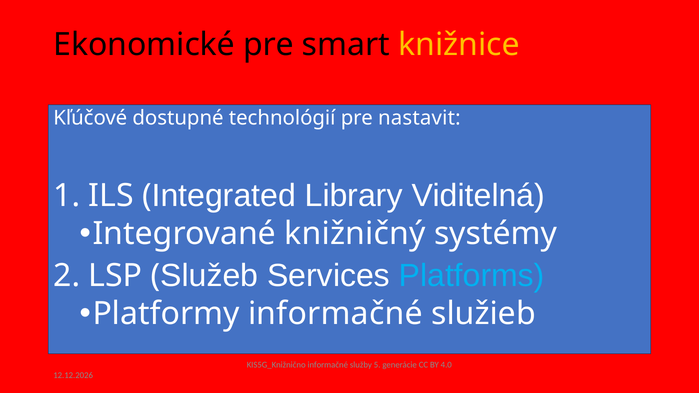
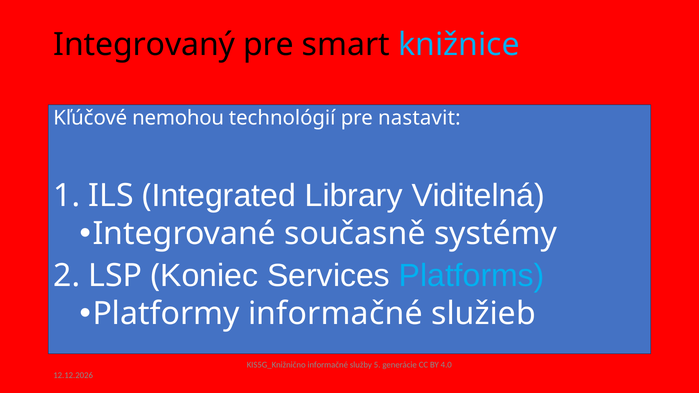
Ekonomické: Ekonomické -> Integrovaný
knižnice colour: yellow -> light blue
dostupné: dostupné -> nemohou
knižničný: knižničný -> současně
Služeb: Služeb -> Koniec
